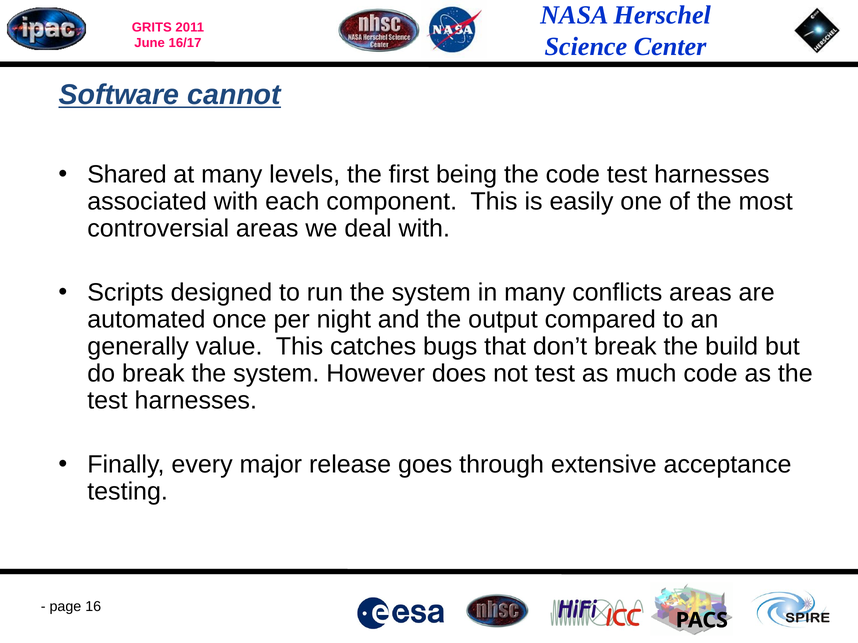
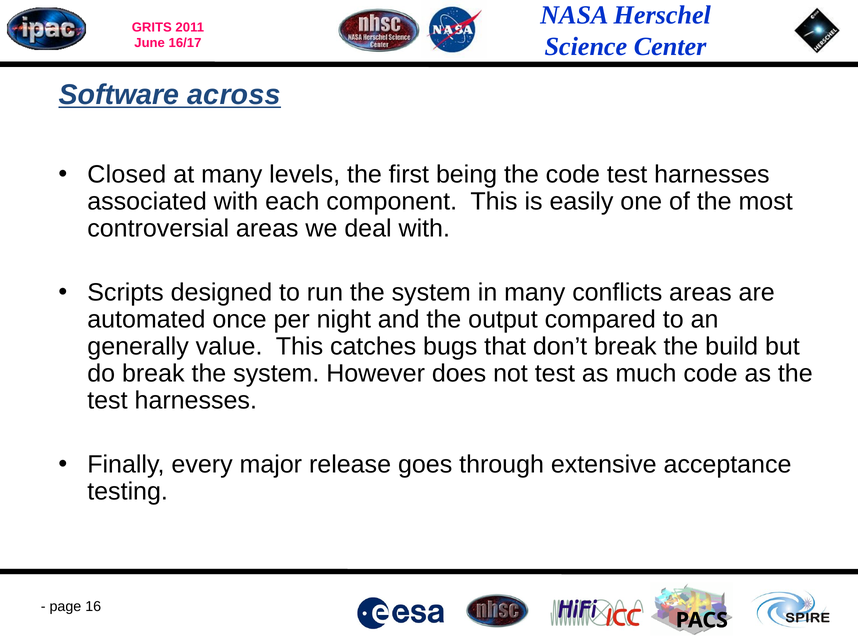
cannot: cannot -> across
Shared: Shared -> Closed
